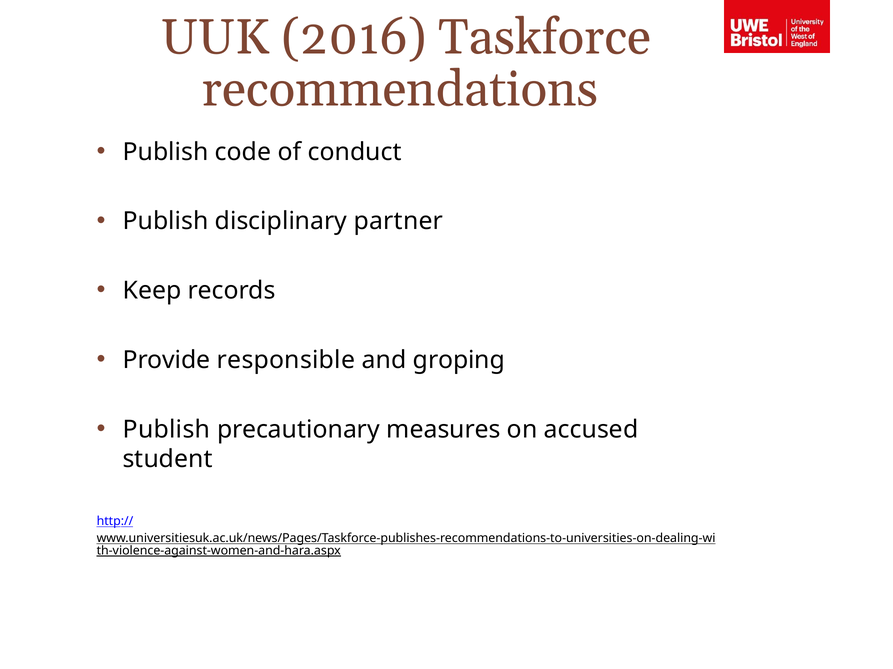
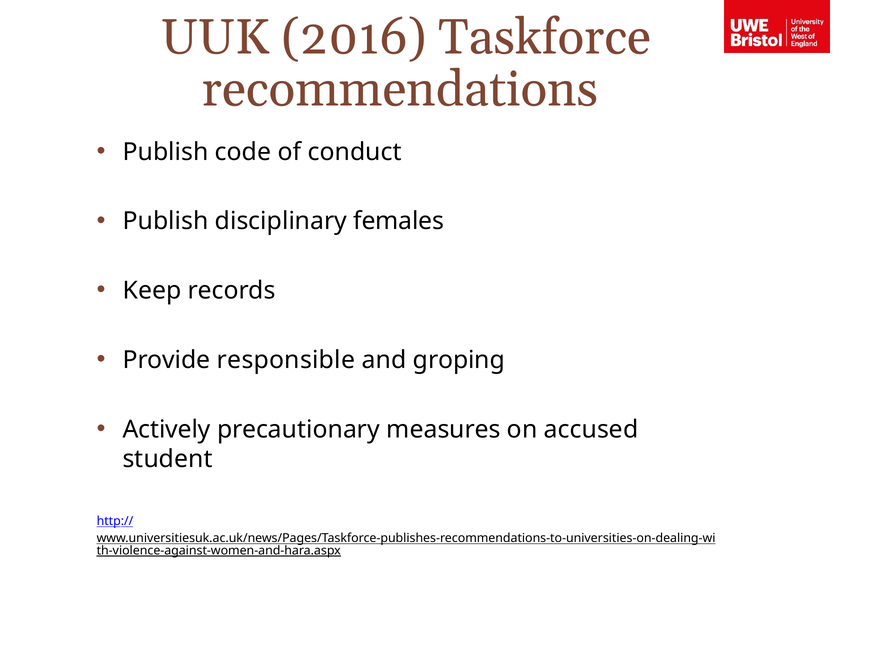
partner: partner -> females
Publish at (167, 430): Publish -> Actively
